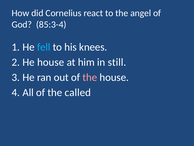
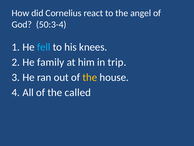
85:3-4: 85:3-4 -> 50:3-4
He house: house -> family
still: still -> trip
the at (90, 77) colour: pink -> yellow
